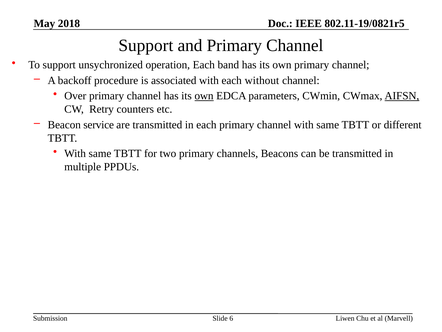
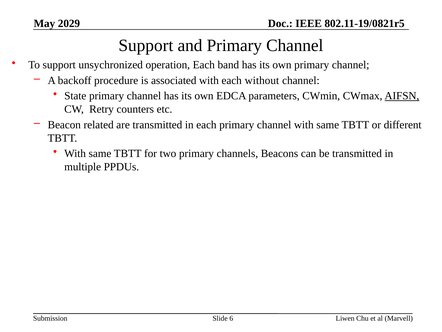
2018: 2018 -> 2029
Over: Over -> State
own at (204, 96) underline: present -> none
service: service -> related
